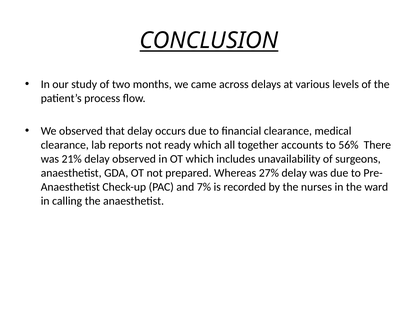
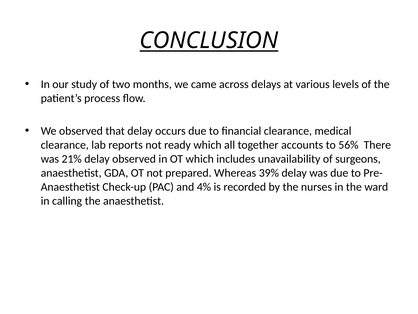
27%: 27% -> 39%
7%: 7% -> 4%
